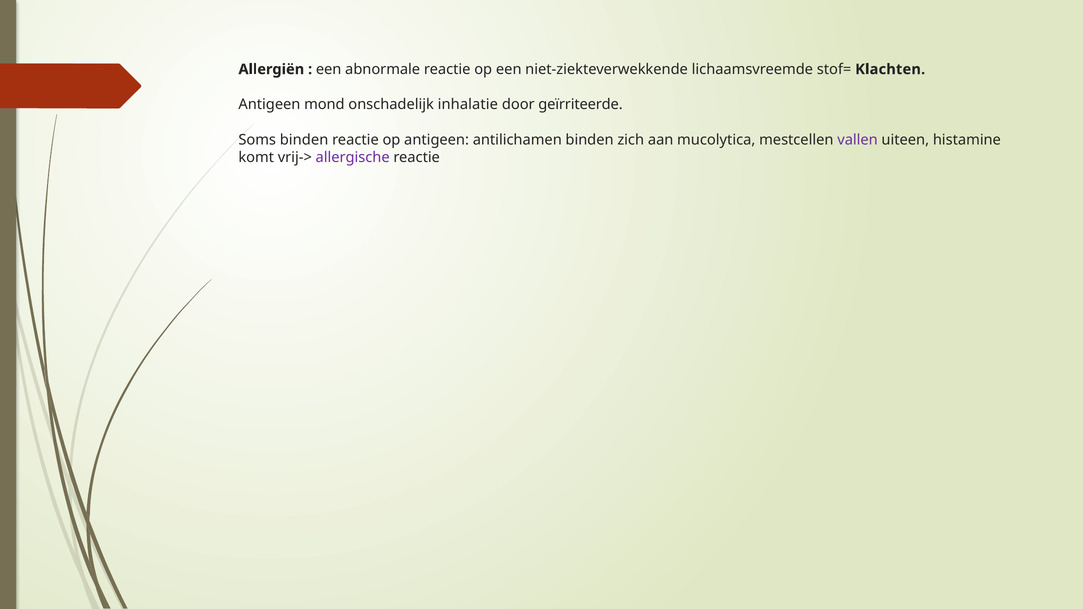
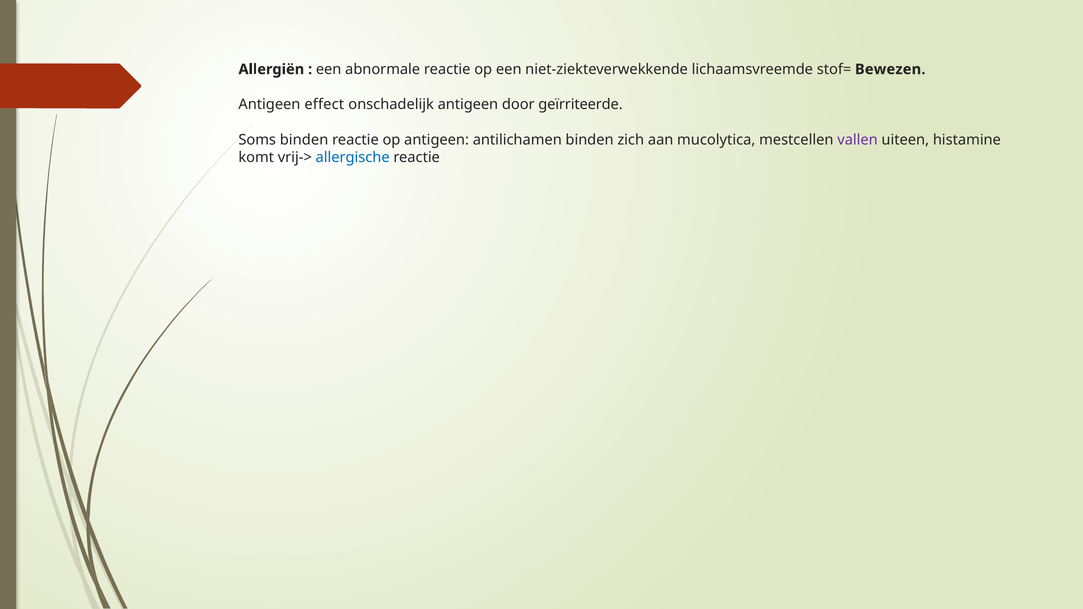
Klachten: Klachten -> Bewezen
mond: mond -> effect
onschadelijk inhalatie: inhalatie -> antigeen
allergische colour: purple -> blue
